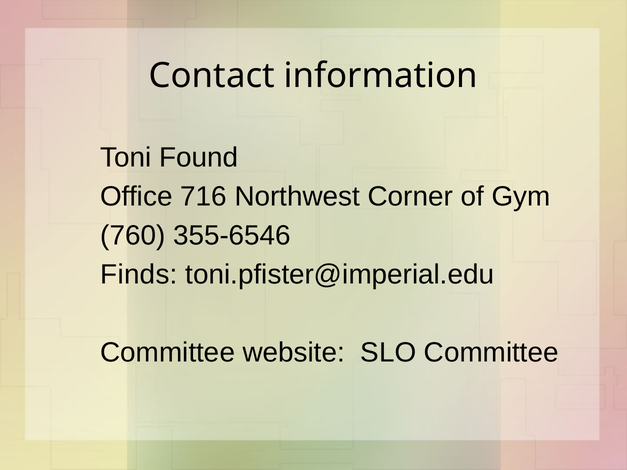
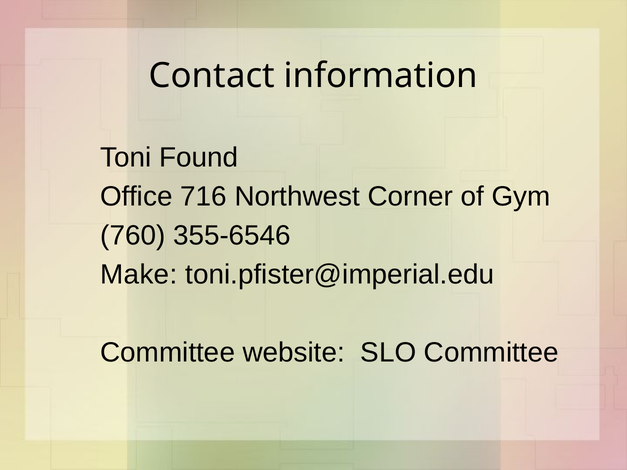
Finds: Finds -> Make
